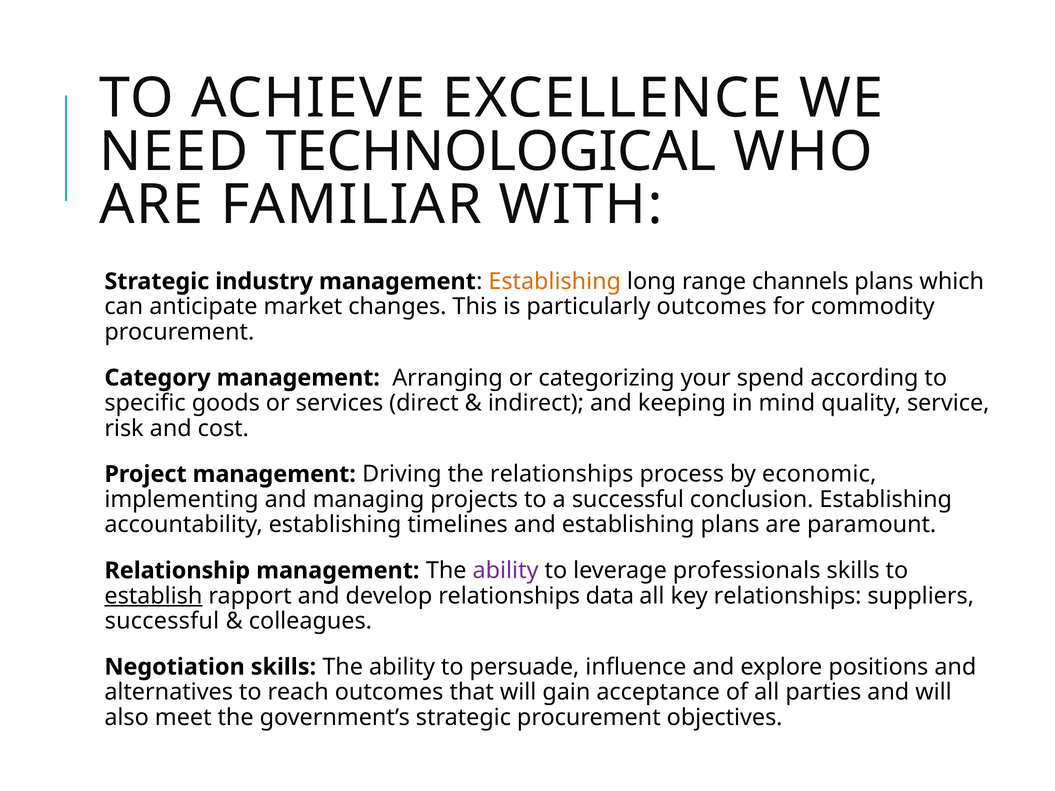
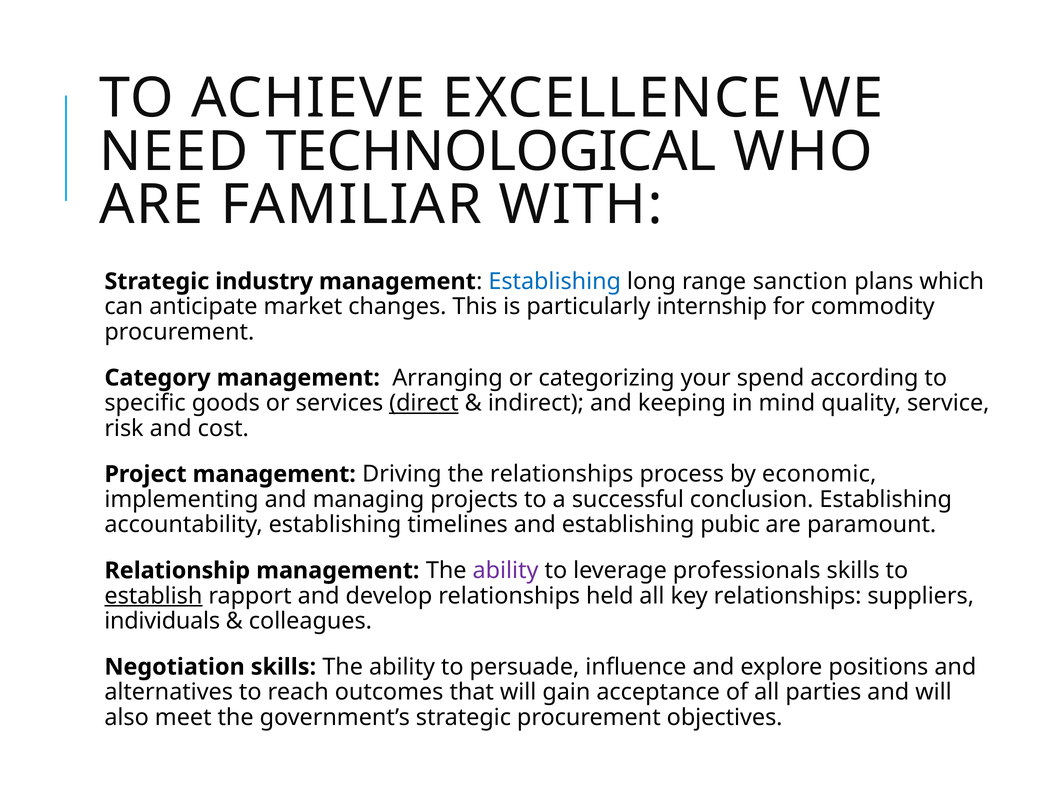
Establishing at (555, 282) colour: orange -> blue
channels: channels -> sanction
particularly outcomes: outcomes -> internship
direct underline: none -> present
establishing plans: plans -> pubic
data: data -> held
successful at (162, 621): successful -> individuals
